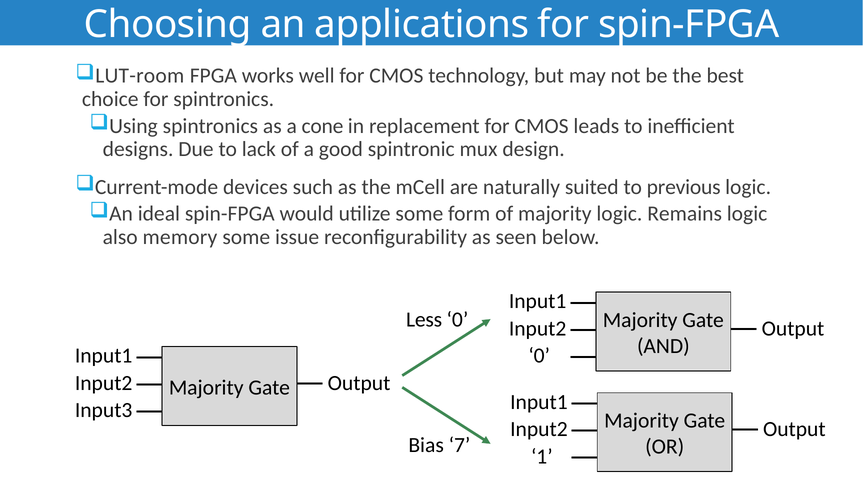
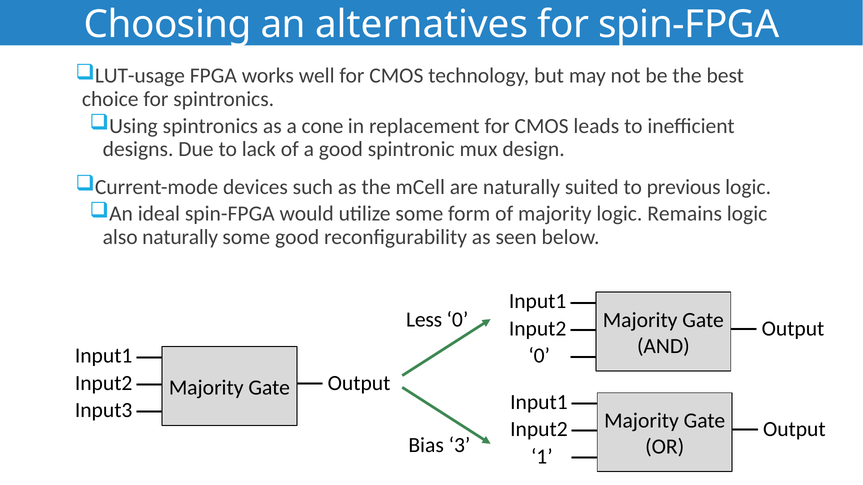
applications: applications -> alternatives
LUT-room: LUT-room -> LUT-usage
also memory: memory -> naturally
some issue: issue -> good
7: 7 -> 3
